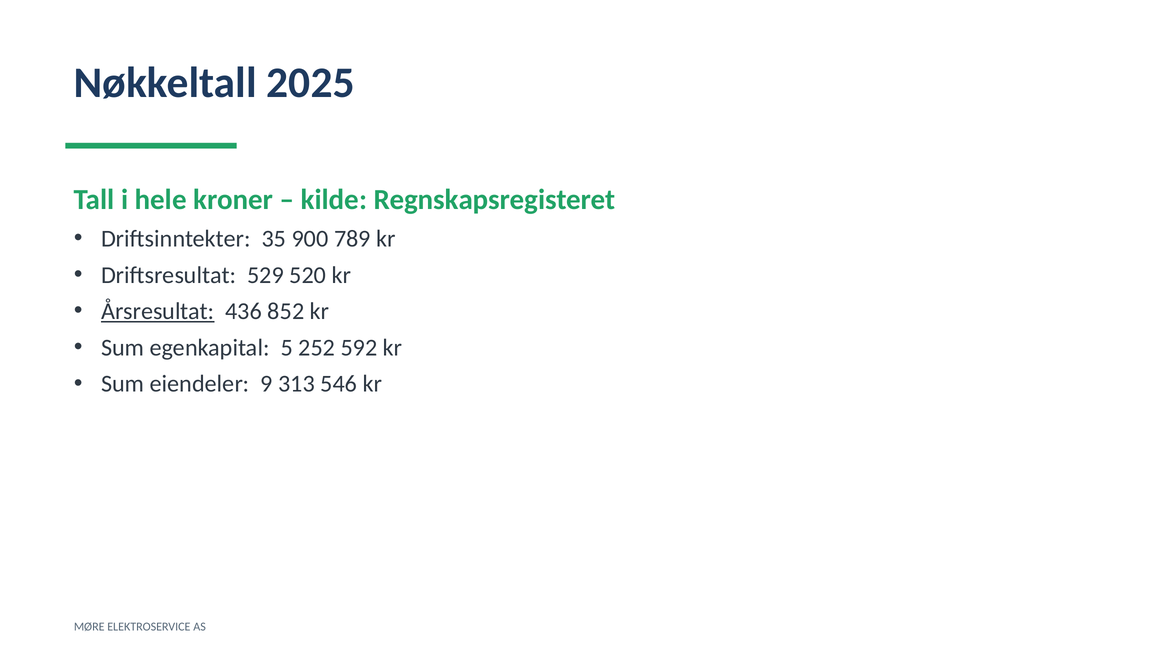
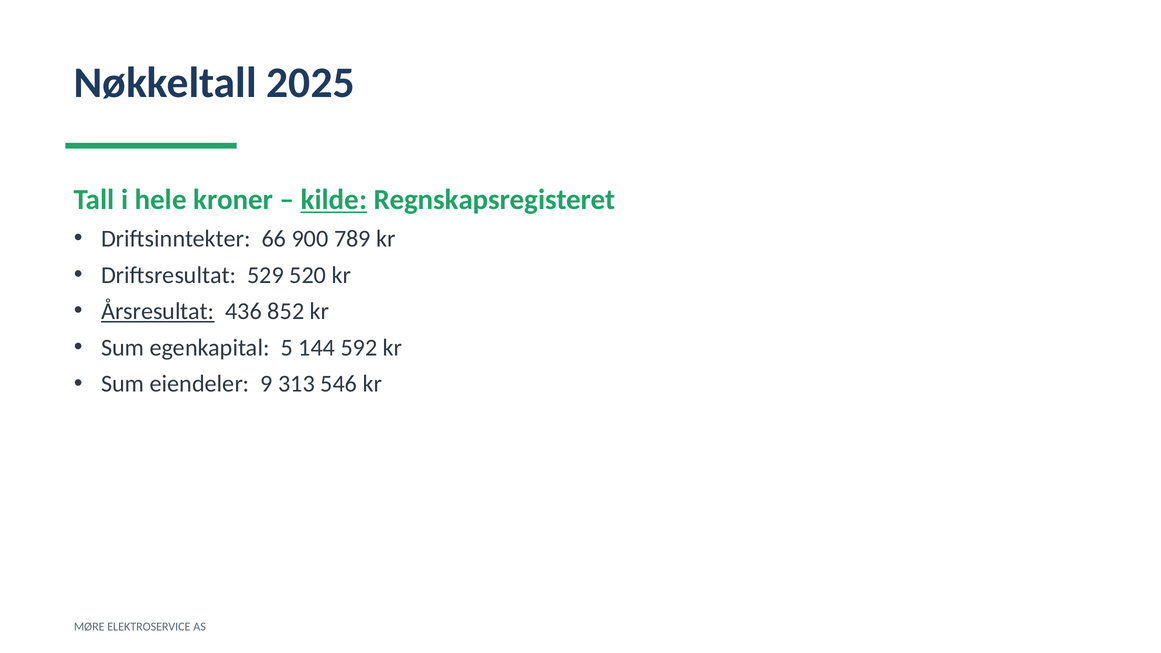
kilde underline: none -> present
35: 35 -> 66
252: 252 -> 144
